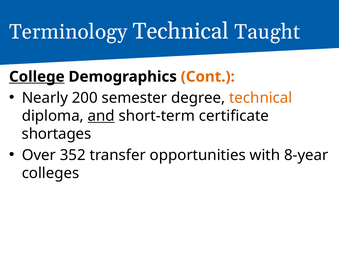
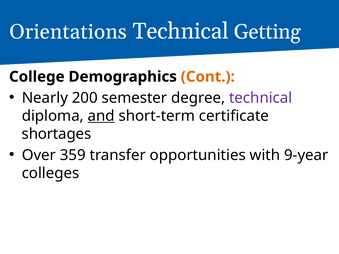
Terminology: Terminology -> Orientations
Taught: Taught -> Getting
College underline: present -> none
technical at (261, 98) colour: orange -> purple
352: 352 -> 359
8-year: 8-year -> 9-year
